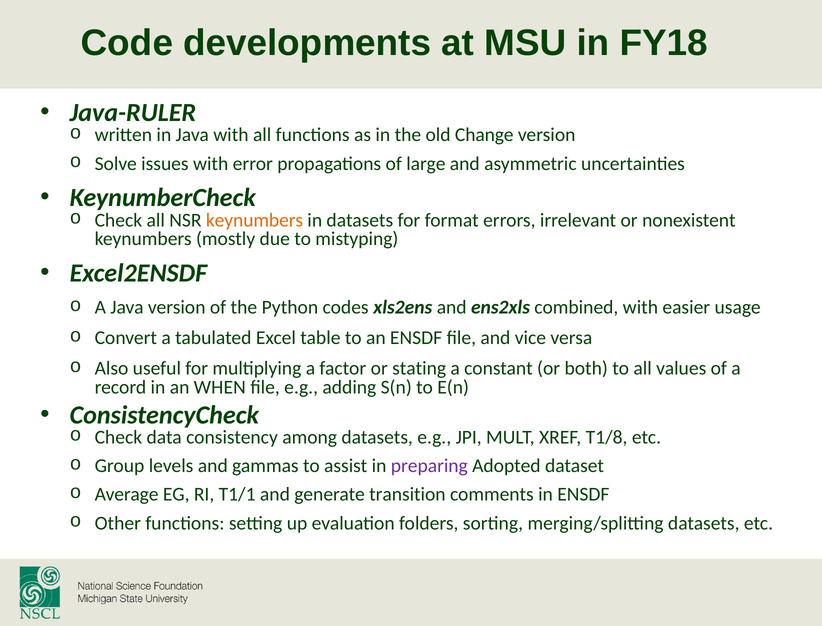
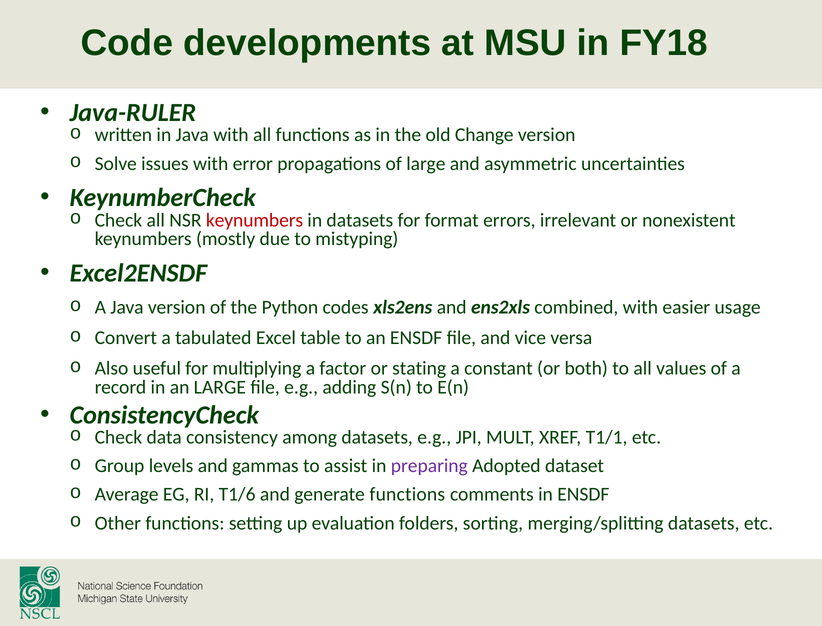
keynumbers at (255, 220) colour: orange -> red
an WHEN: WHEN -> LARGE
T1/8: T1/8 -> T1/1
T1/1: T1/1 -> T1/6
generate transition: transition -> functions
